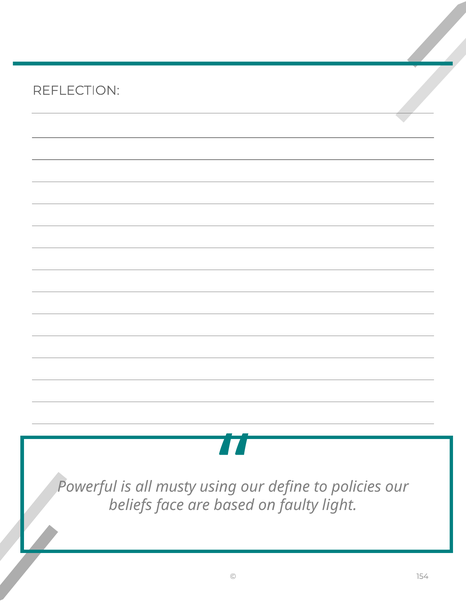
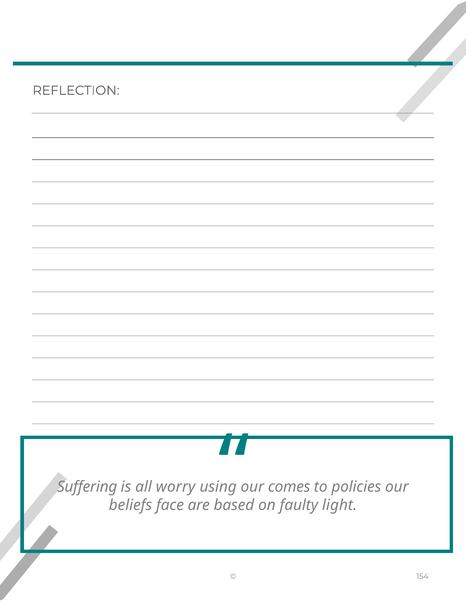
Powerful: Powerful -> Suffering
musty: musty -> worry
define: define -> comes
